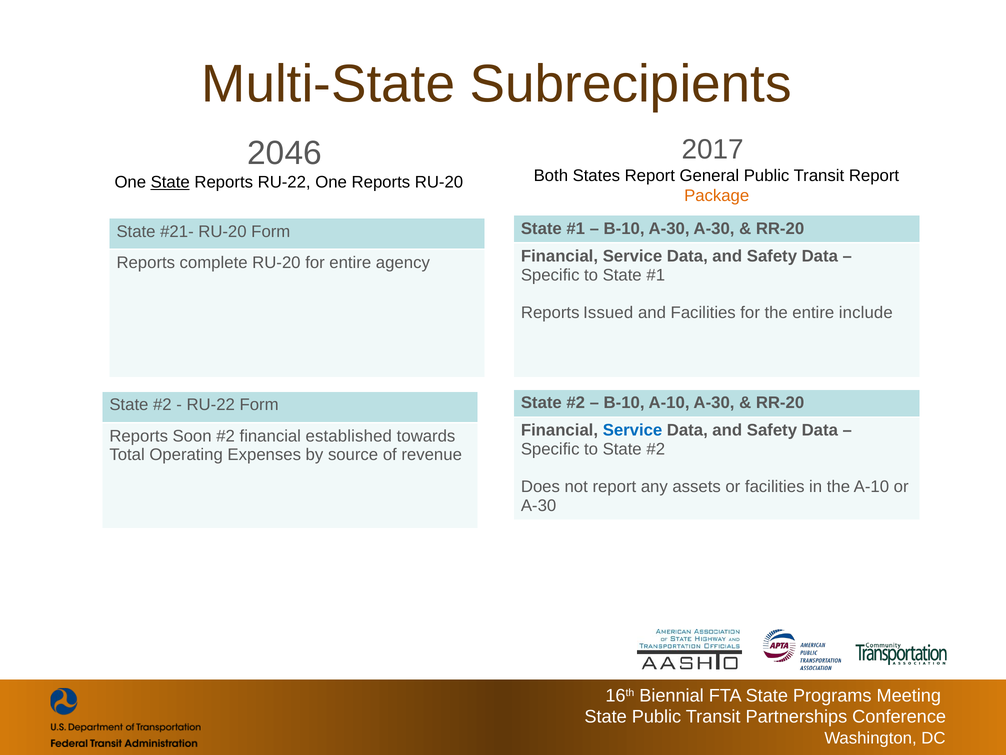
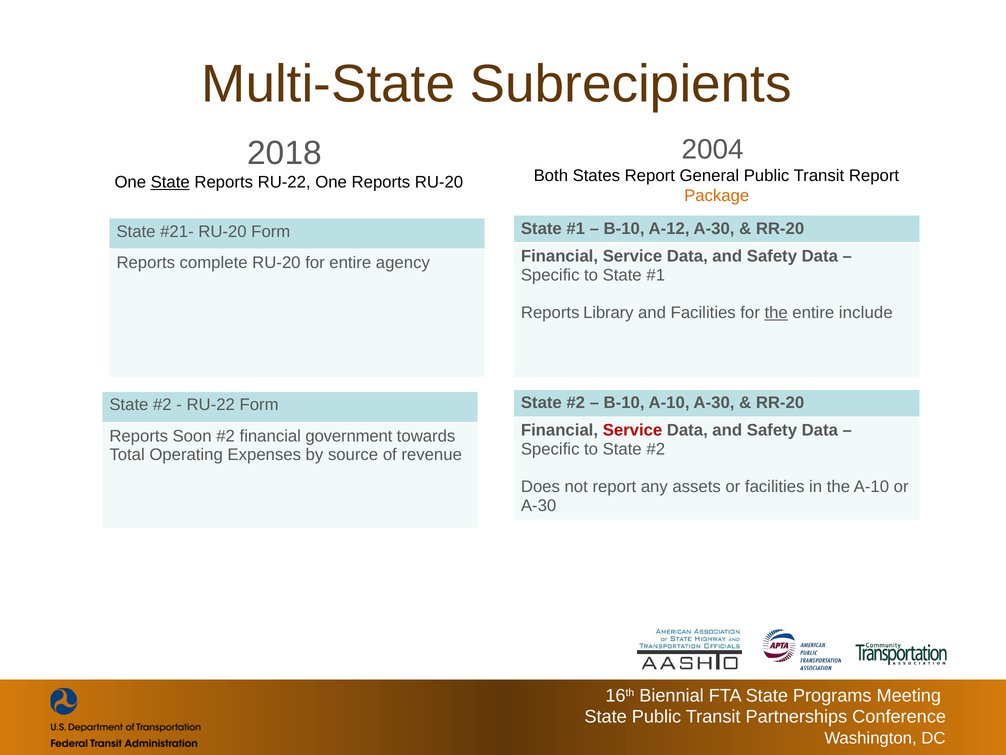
2017: 2017 -> 2004
2046: 2046 -> 2018
B-10 A-30: A-30 -> A-12
Issued: Issued -> Library
the at (776, 312) underline: none -> present
Service at (633, 430) colour: blue -> red
established: established -> government
